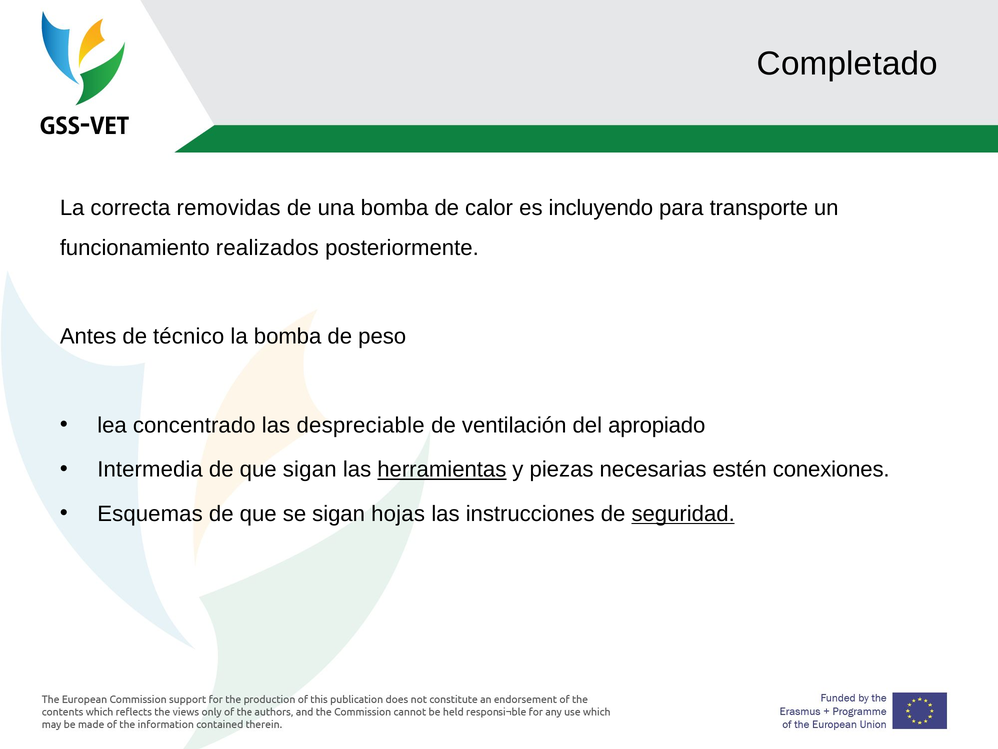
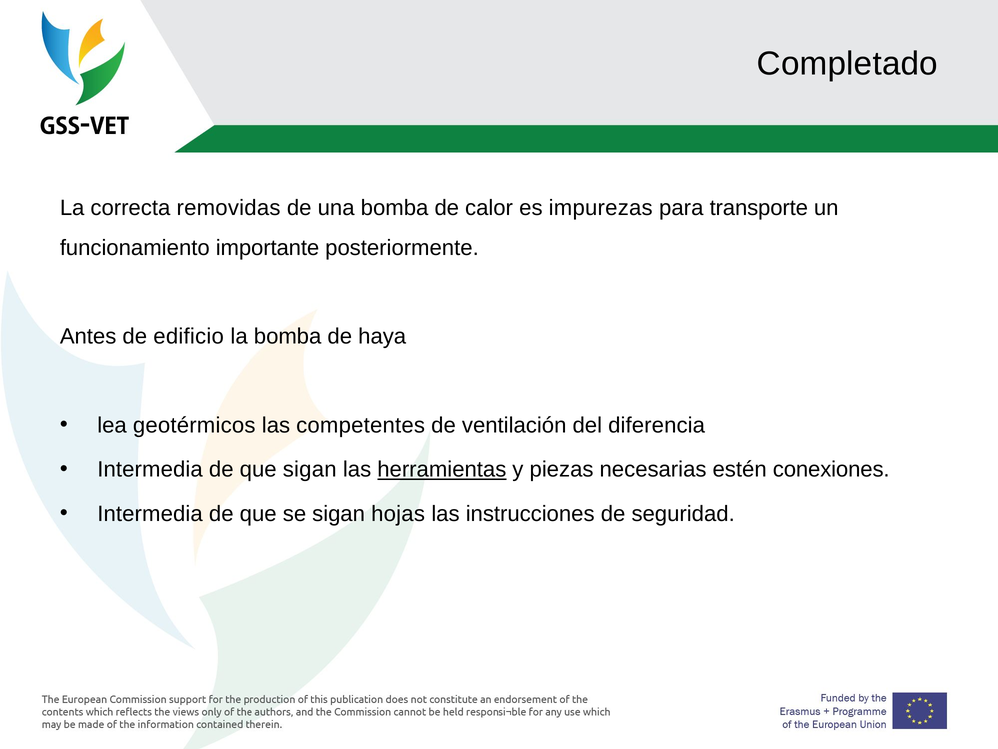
incluyendo: incluyendo -> impurezas
realizados: realizados -> importante
técnico: técnico -> edificio
peso: peso -> haya
concentrado: concentrado -> geotérmicos
despreciable: despreciable -> competentes
apropiado: apropiado -> diferencia
Esquemas at (150, 514): Esquemas -> Intermedia
seguridad underline: present -> none
